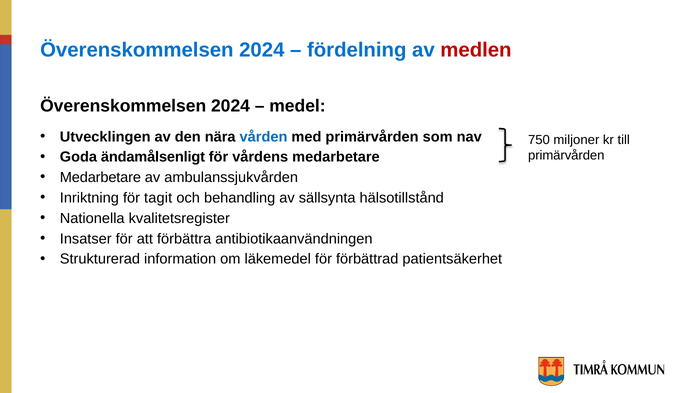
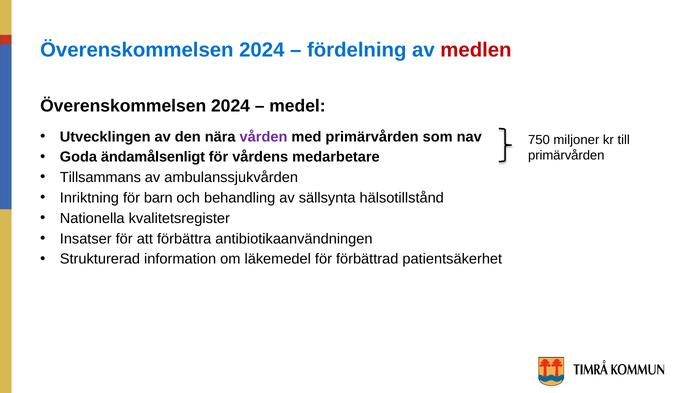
vården colour: blue -> purple
Medarbetare at (100, 178): Medarbetare -> Tillsammans
tagit: tagit -> barn
